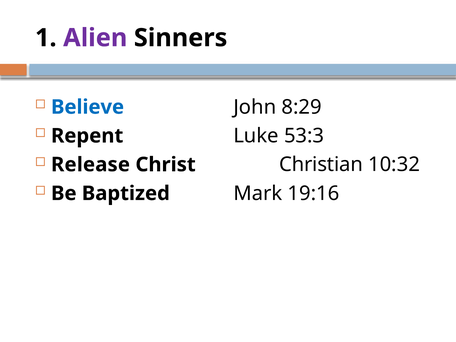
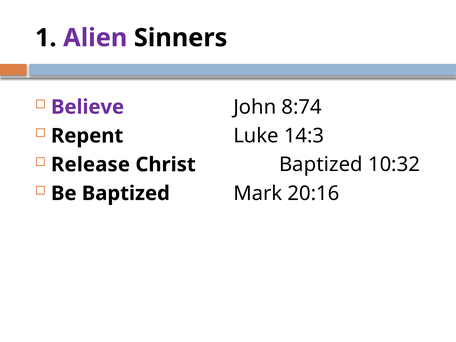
Believe colour: blue -> purple
8:29: 8:29 -> 8:74
53:3: 53:3 -> 14:3
Christ Christian: Christian -> Baptized
19:16: 19:16 -> 20:16
